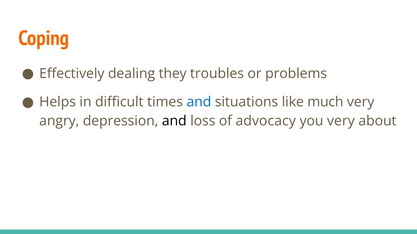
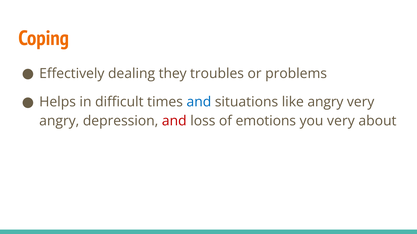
like much: much -> angry
and at (174, 121) colour: black -> red
advocacy: advocacy -> emotions
